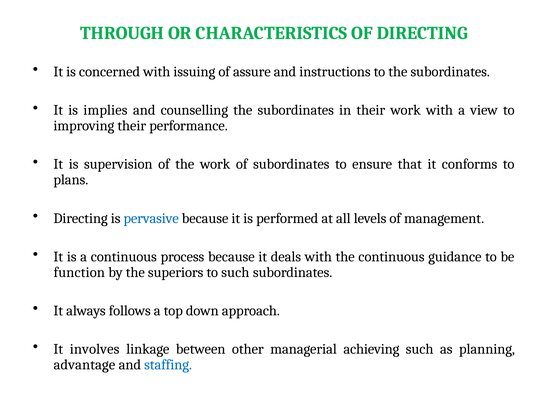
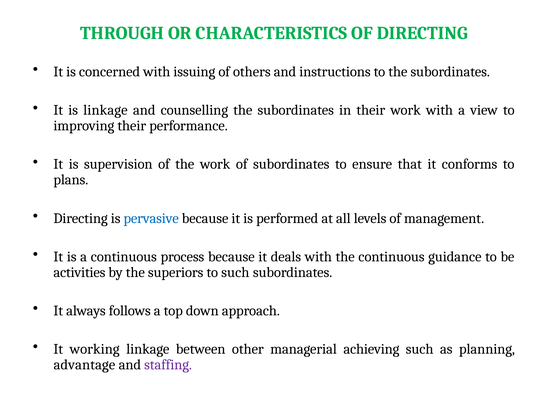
assure: assure -> others
is implies: implies -> linkage
function: function -> activities
involves: involves -> working
staffing colour: blue -> purple
